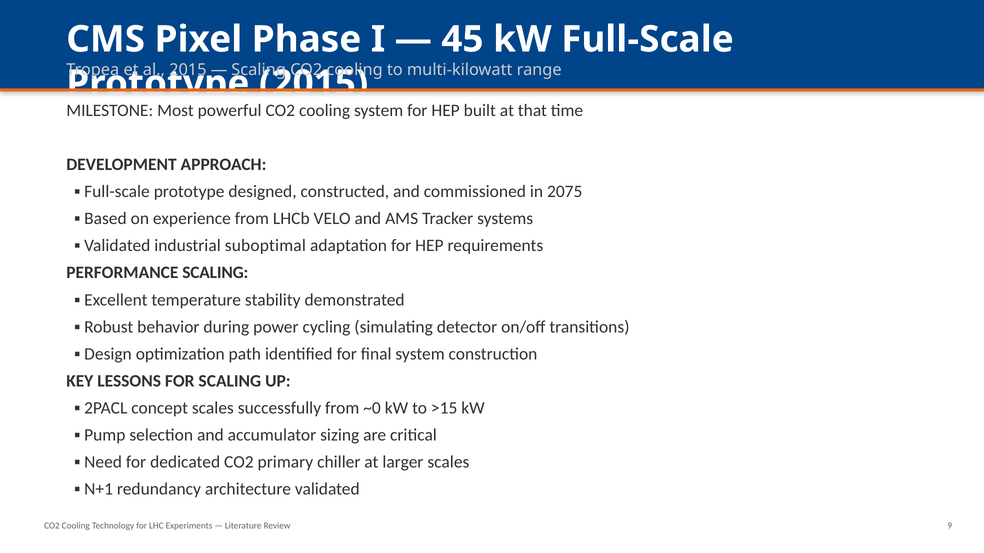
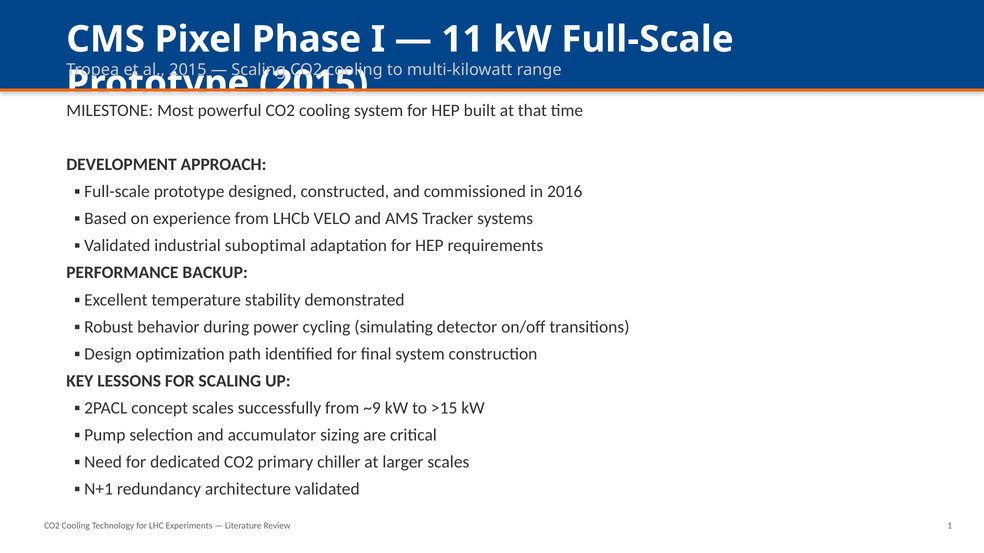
45: 45 -> 11
2075: 2075 -> 2016
PERFORMANCE SCALING: SCALING -> BACKUP
~0: ~0 -> ~9
9: 9 -> 1
